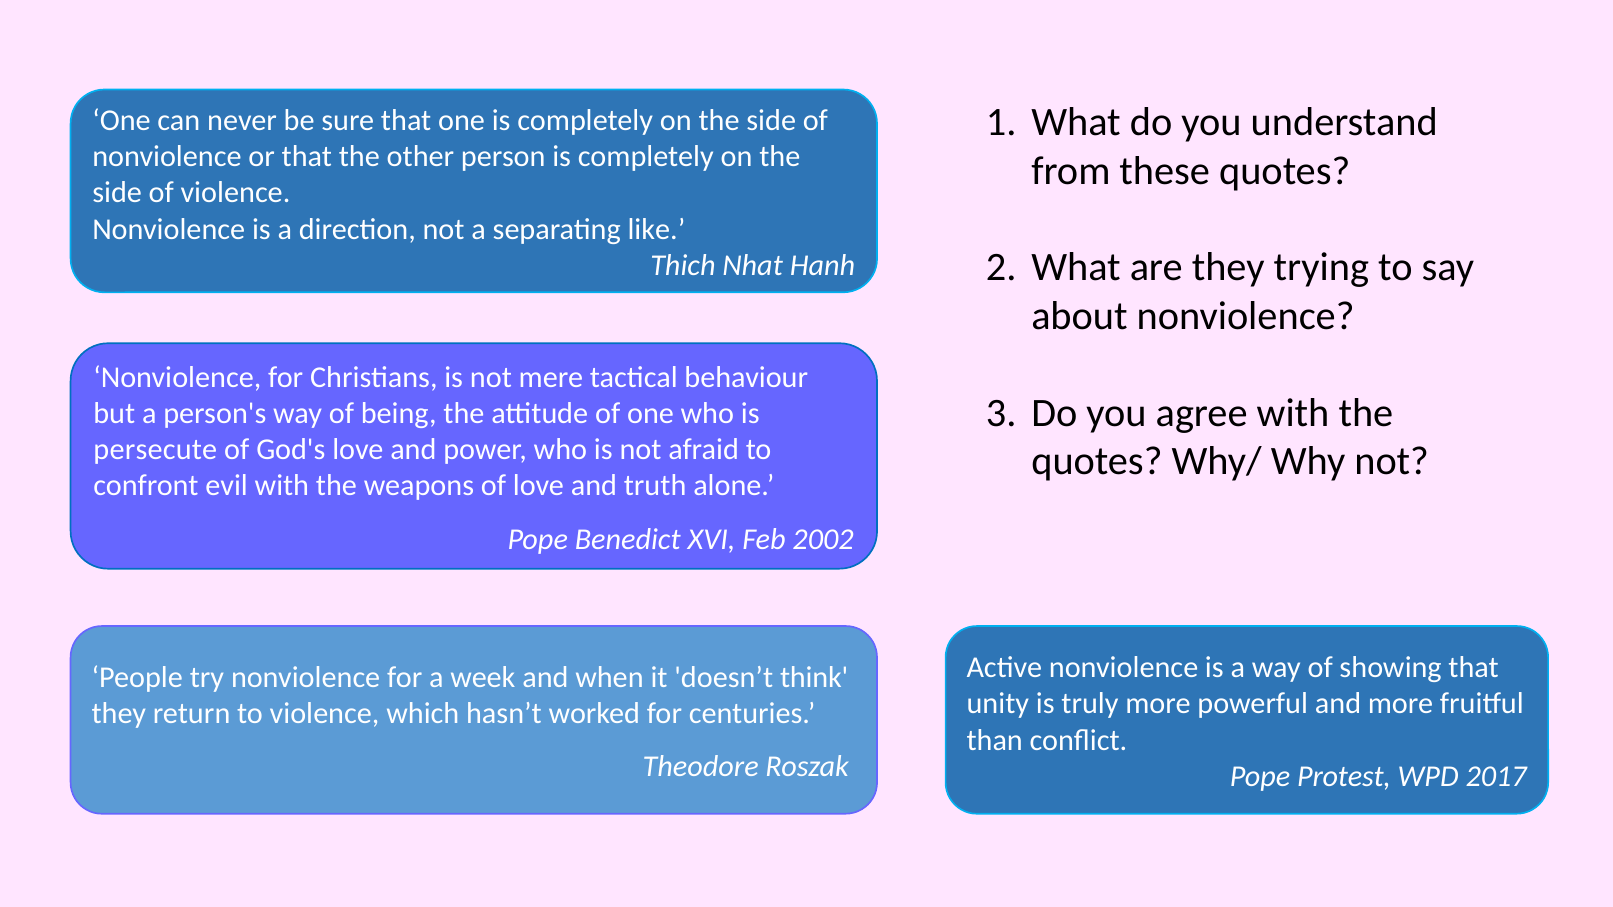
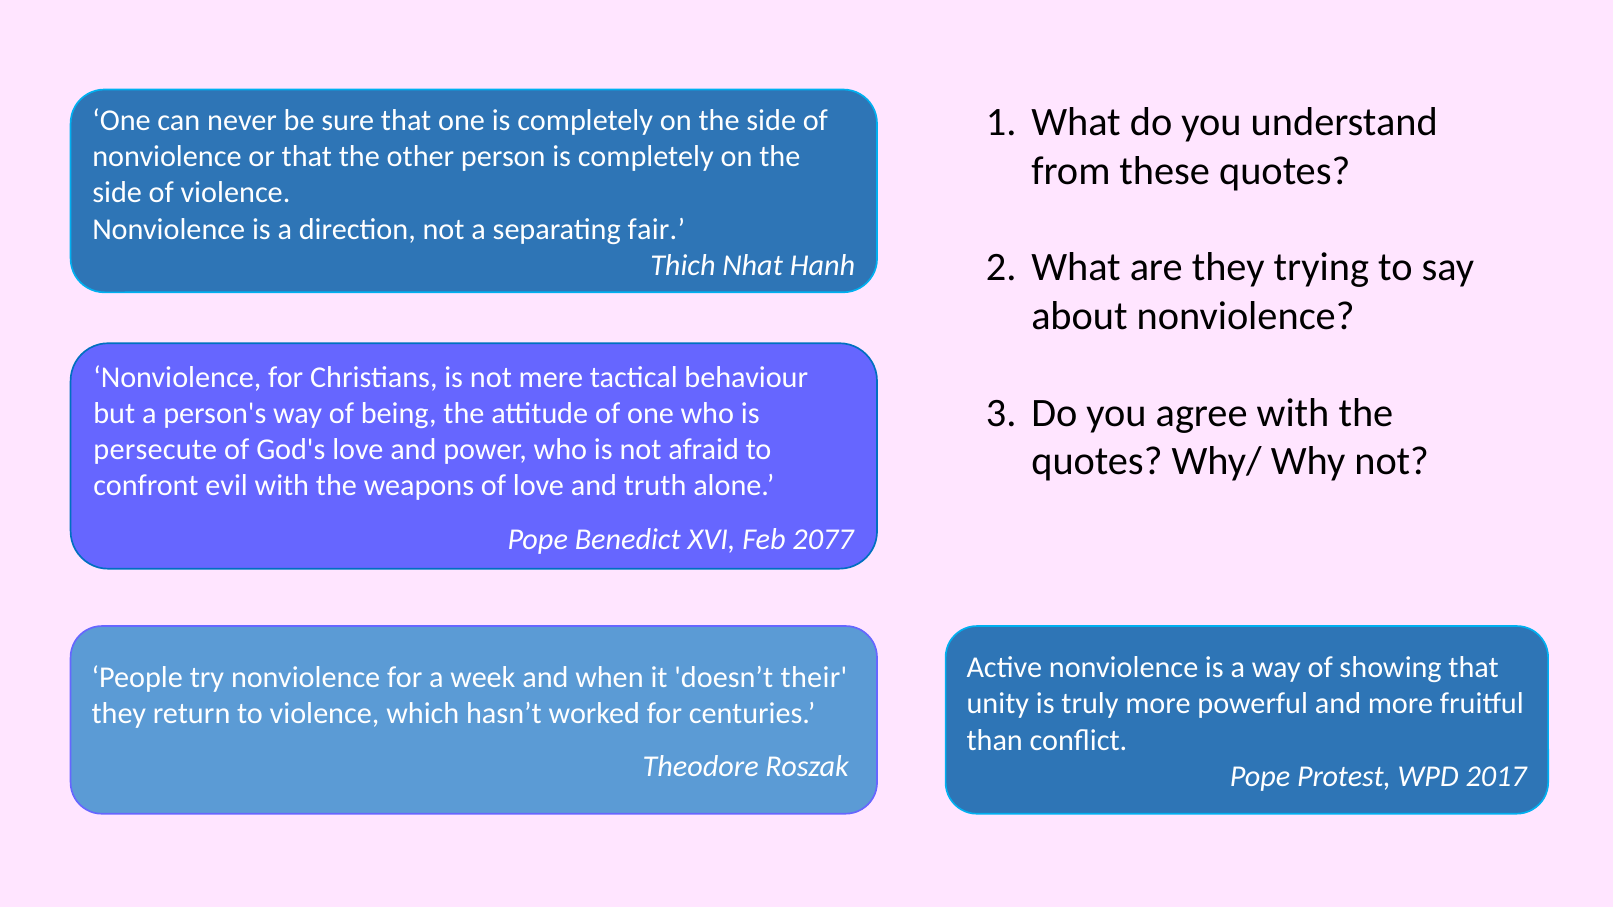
like: like -> fair
2002: 2002 -> 2077
think: think -> their
